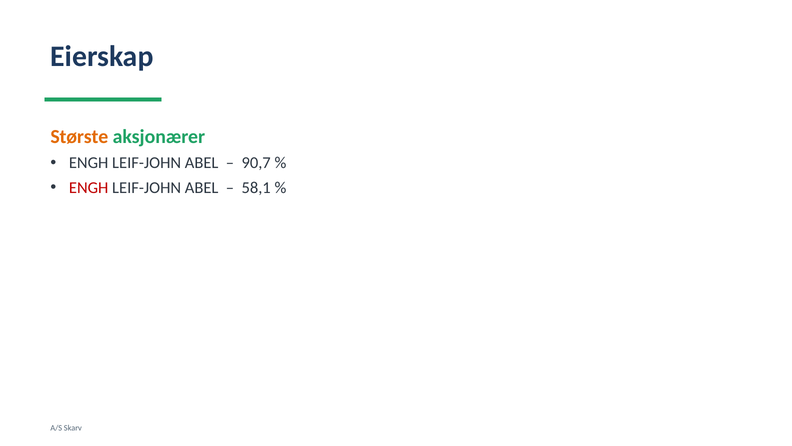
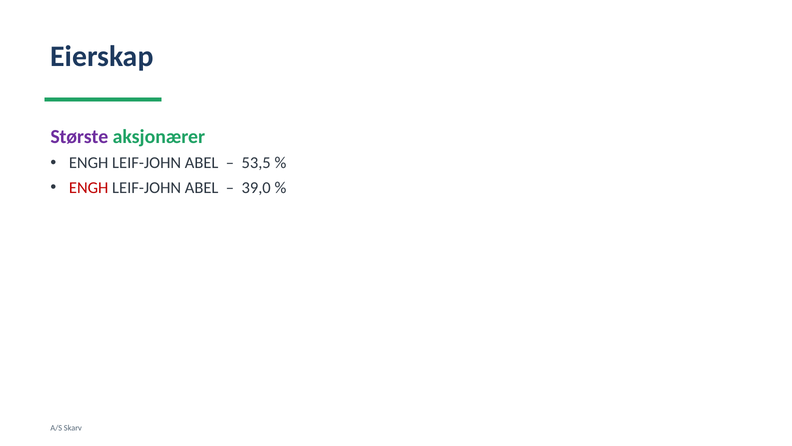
Største colour: orange -> purple
90,7: 90,7 -> 53,5
58,1: 58,1 -> 39,0
